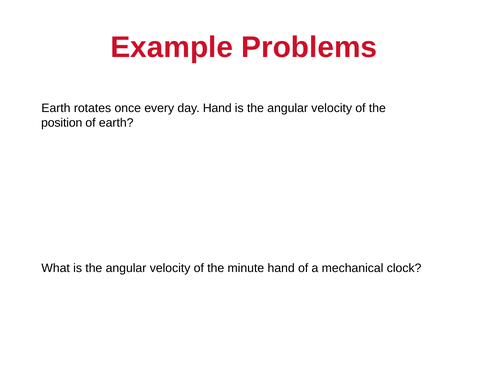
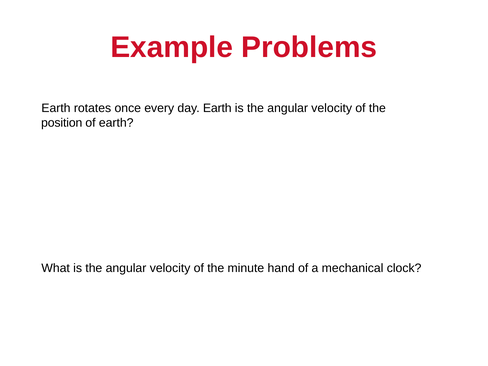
day Hand: Hand -> Earth
